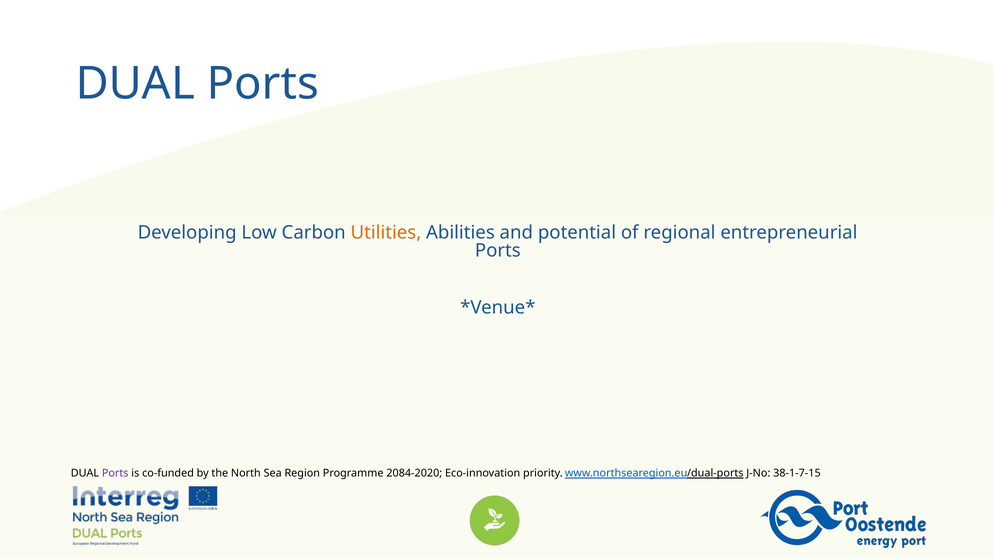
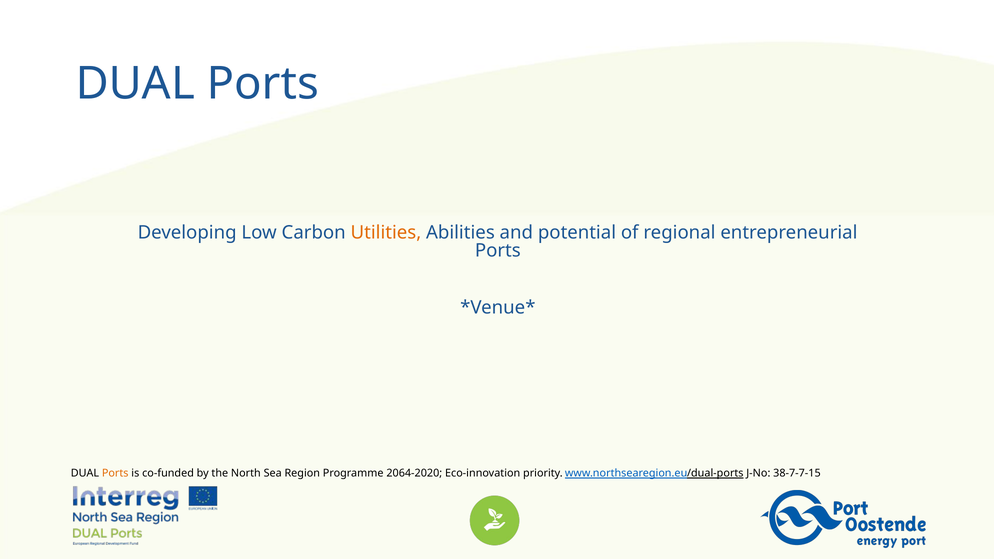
Ports at (115, 473) colour: purple -> orange
2084-2020: 2084-2020 -> 2064-2020
38-1-7-15: 38-1-7-15 -> 38-7-7-15
